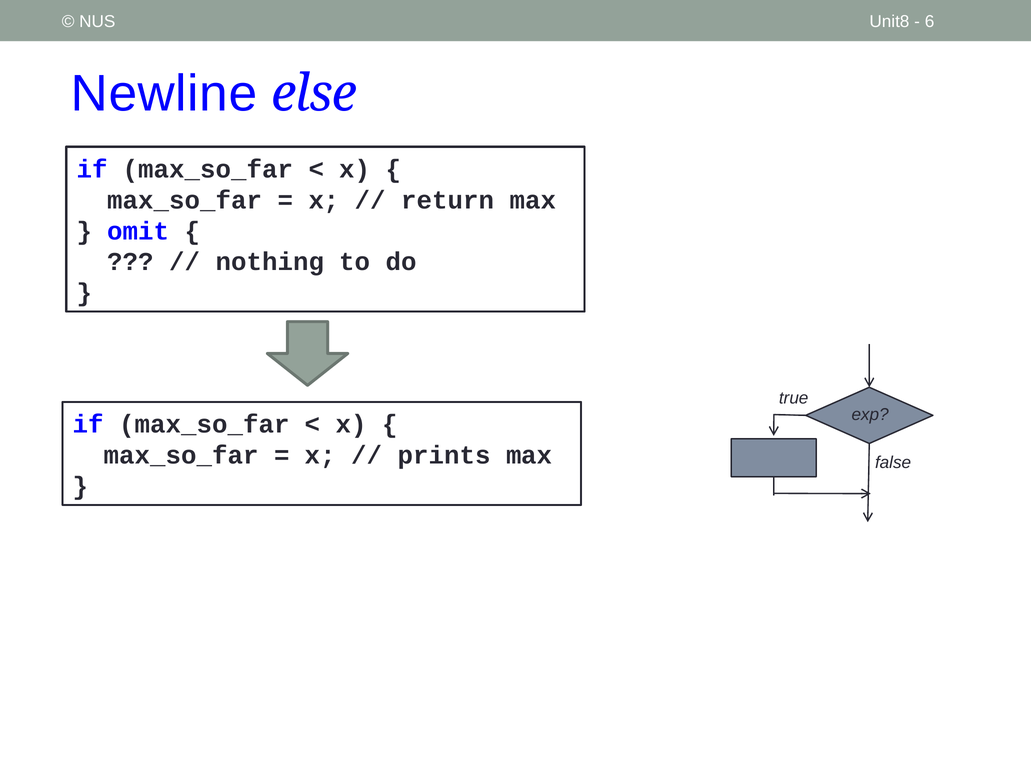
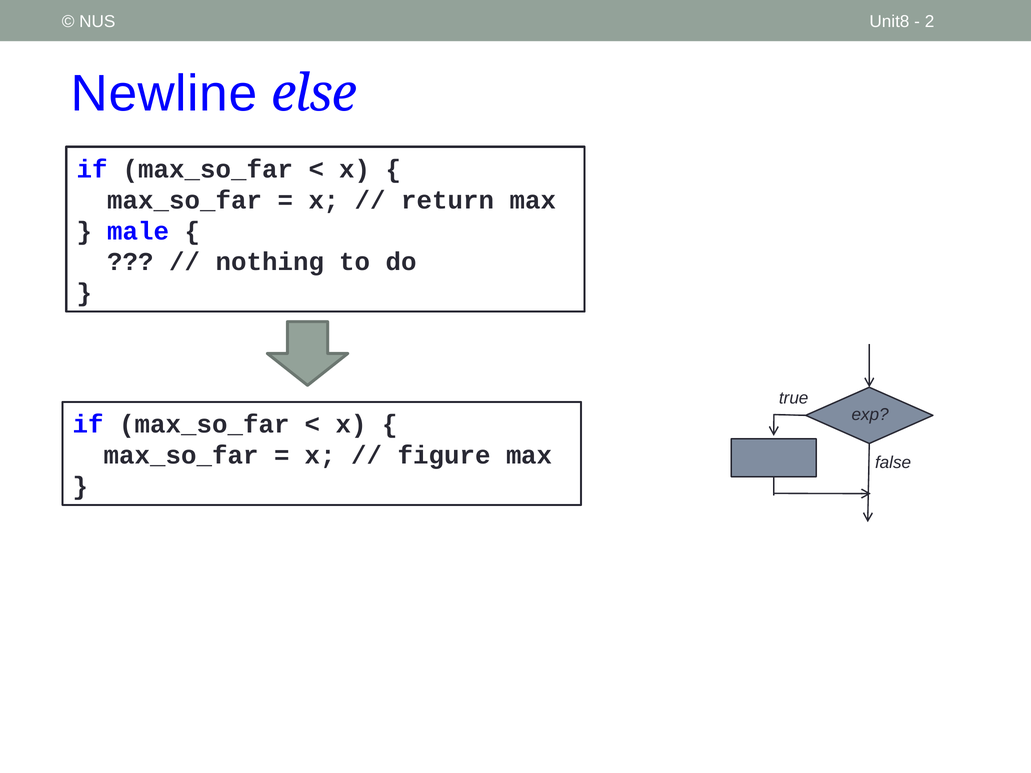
6: 6 -> 2
omit: omit -> male
prints: prints -> figure
